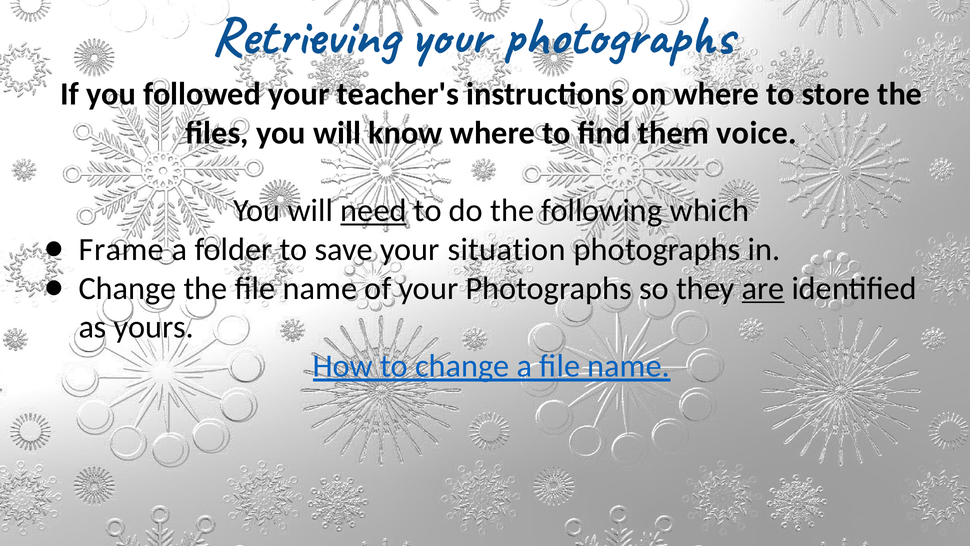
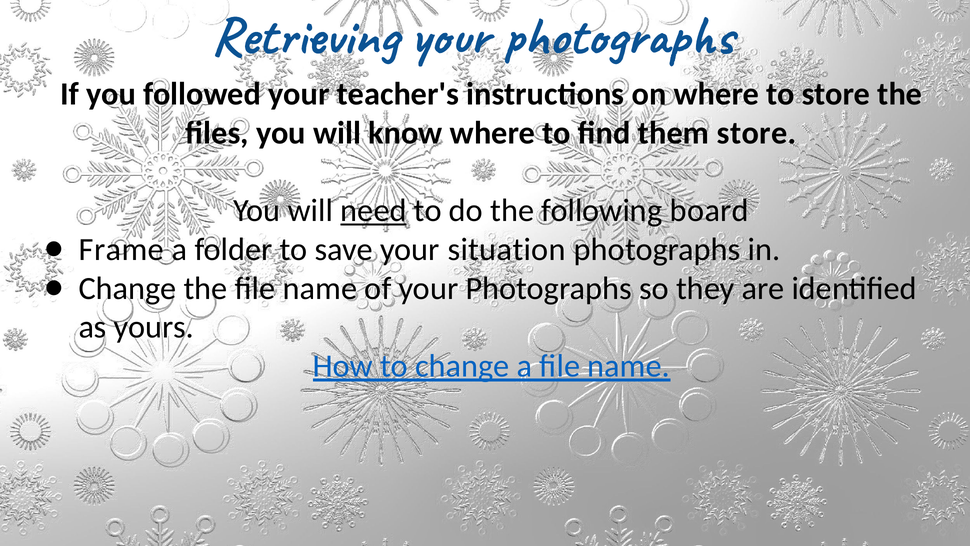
them voice: voice -> store
which: which -> board
are underline: present -> none
